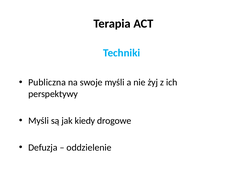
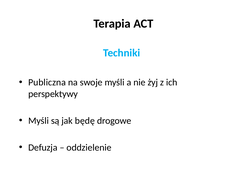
kiedy: kiedy -> będę
